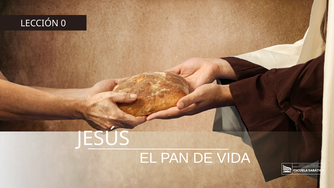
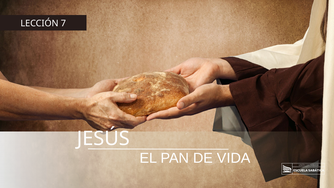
0: 0 -> 7
